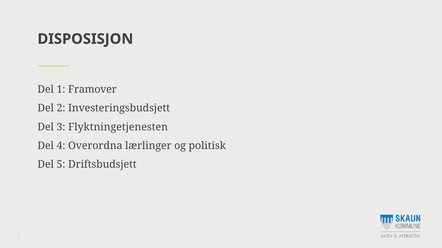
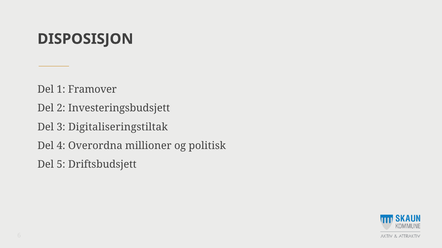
Flyktningetjenesten: Flyktningetjenesten -> Digitaliseringstiltak
lærlinger: lærlinger -> millioner
